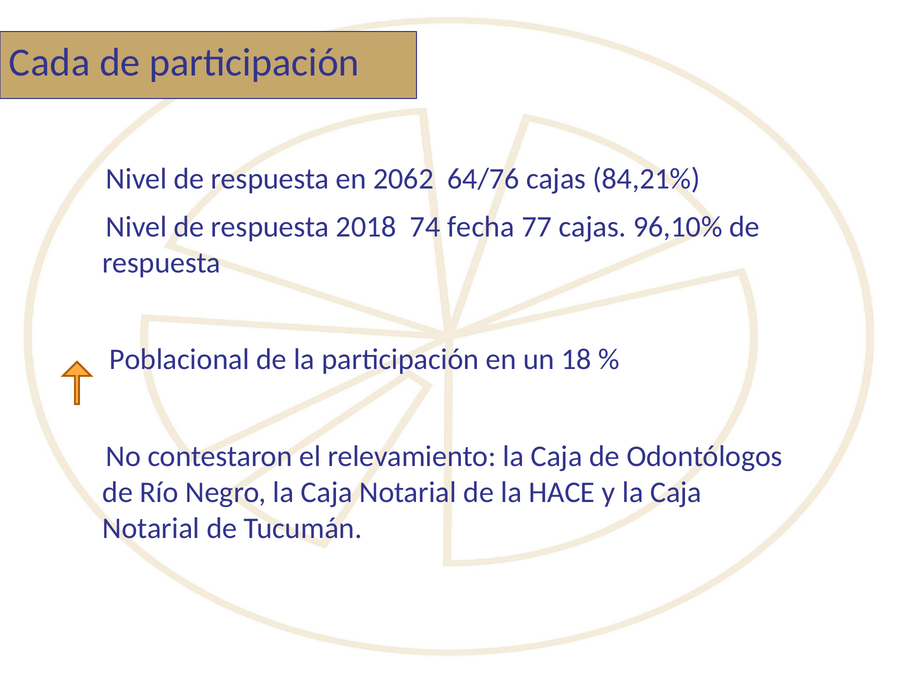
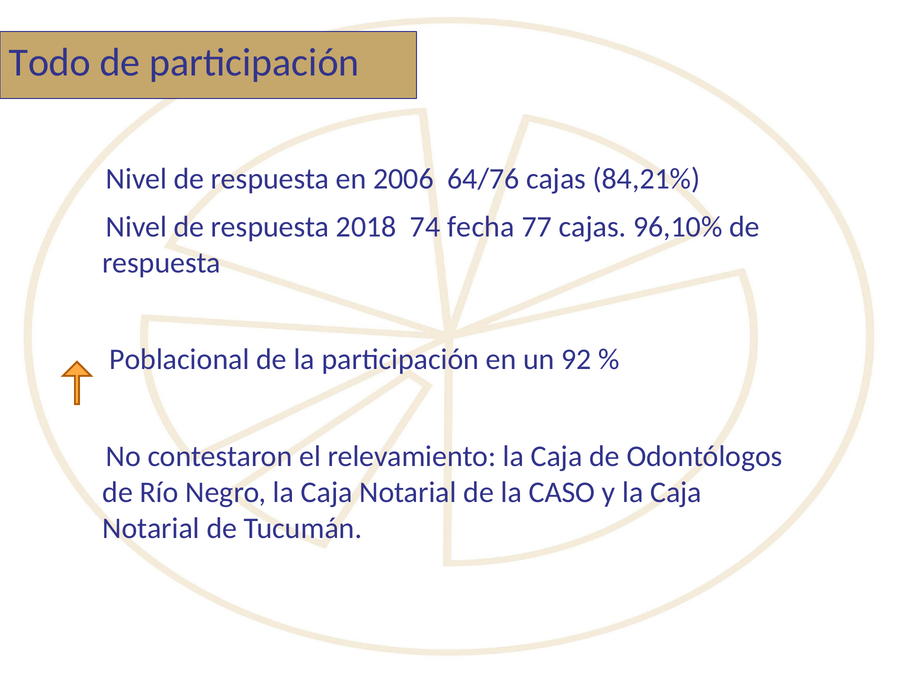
Cada: Cada -> Todo
2062: 2062 -> 2006
18: 18 -> 92
HACE: HACE -> CASO
